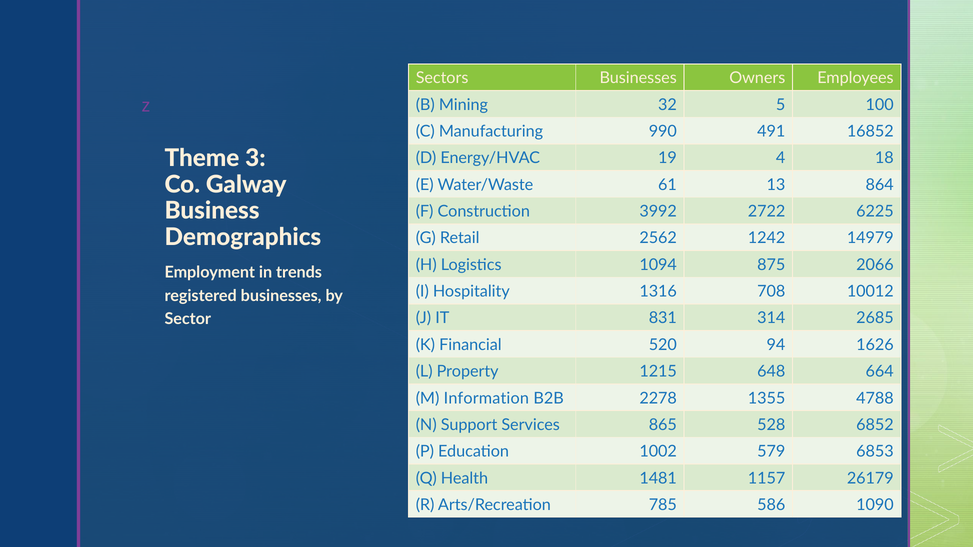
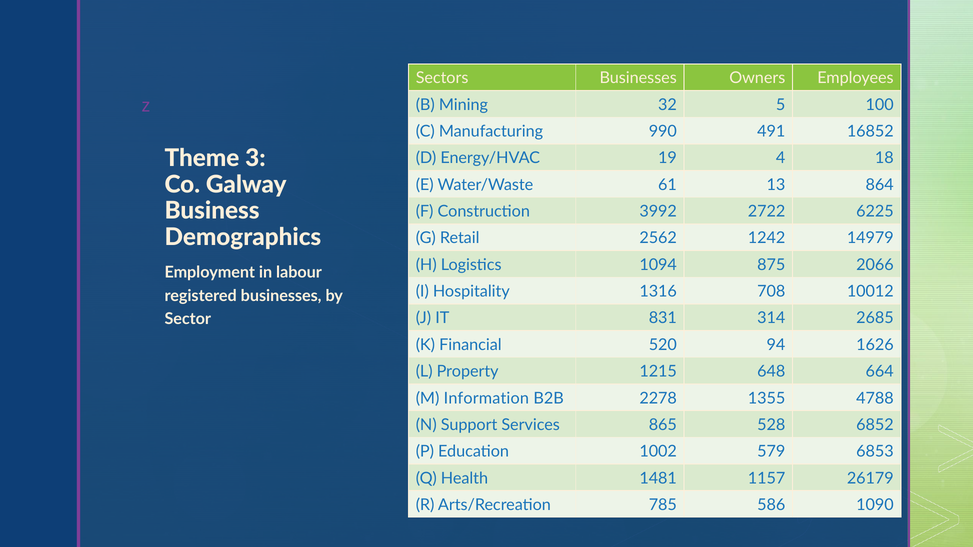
trends: trends -> labour
